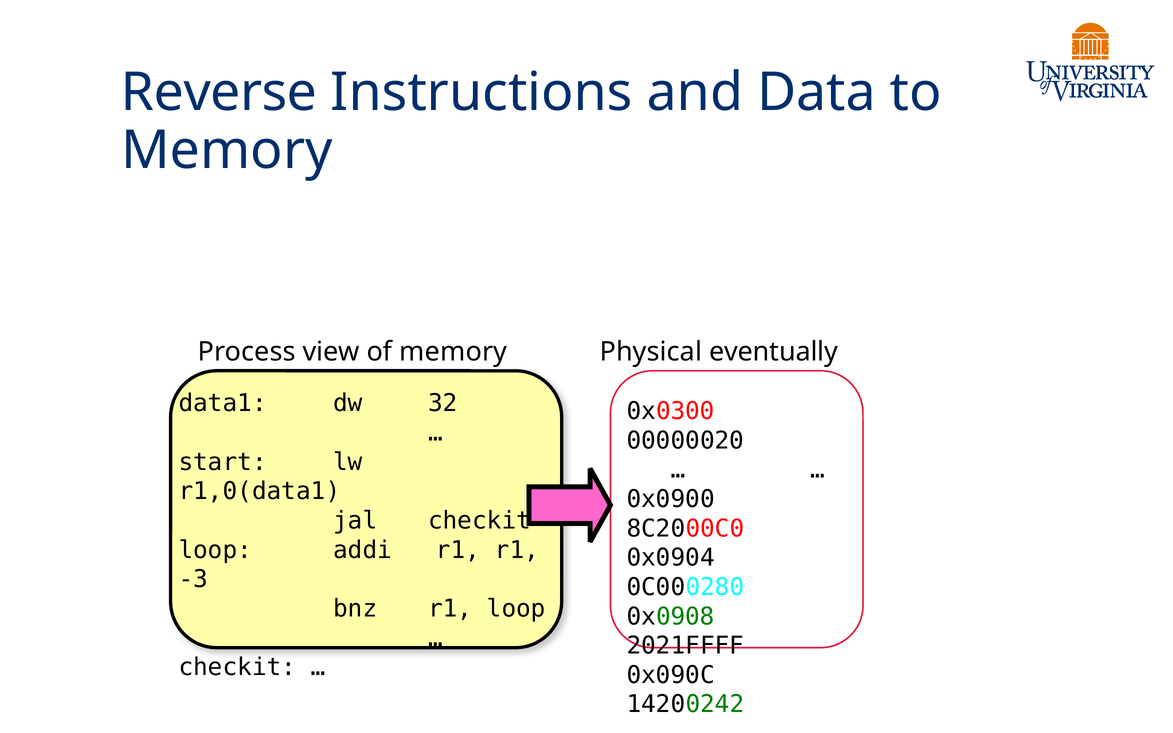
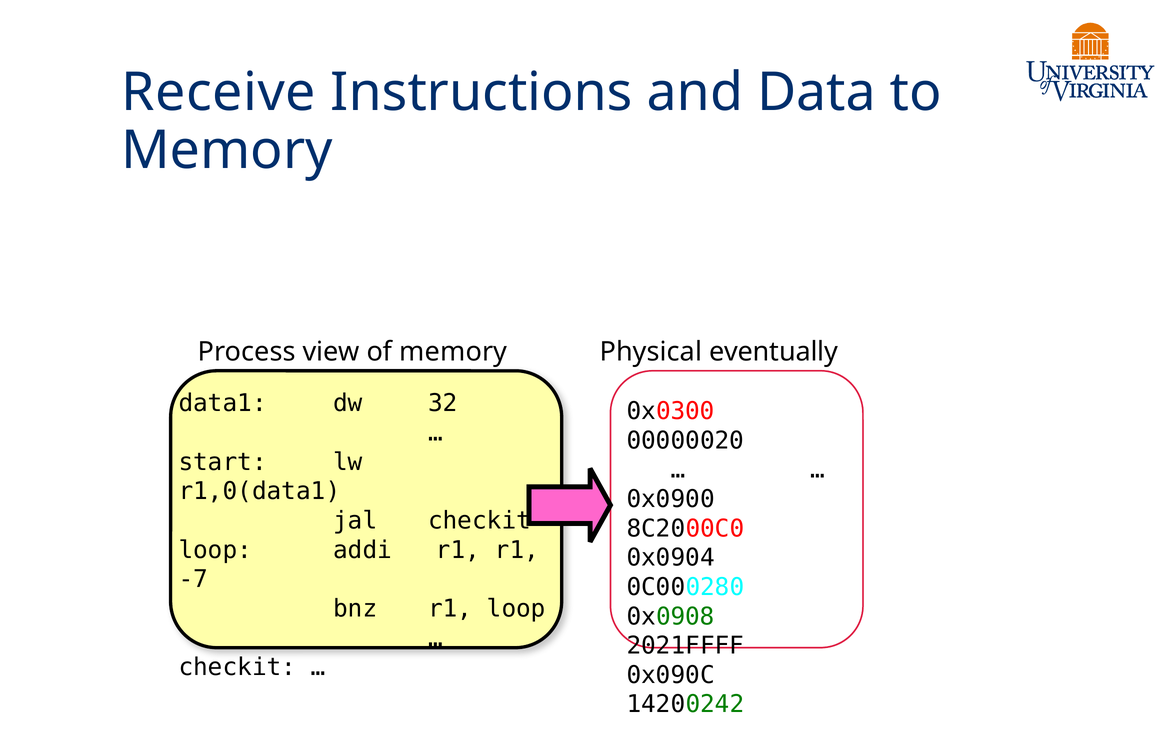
Reverse: Reverse -> Receive
-3: -3 -> -7
